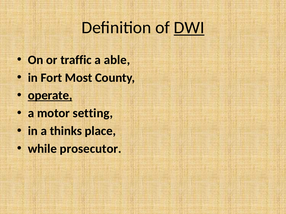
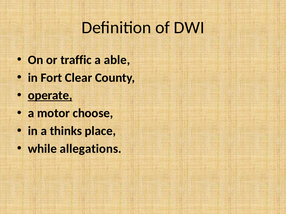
DWI underline: present -> none
Most: Most -> Clear
setting: setting -> choose
prosecutor: prosecutor -> allegations
